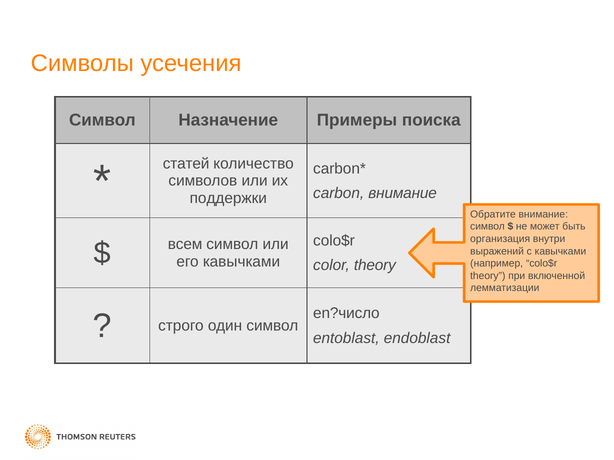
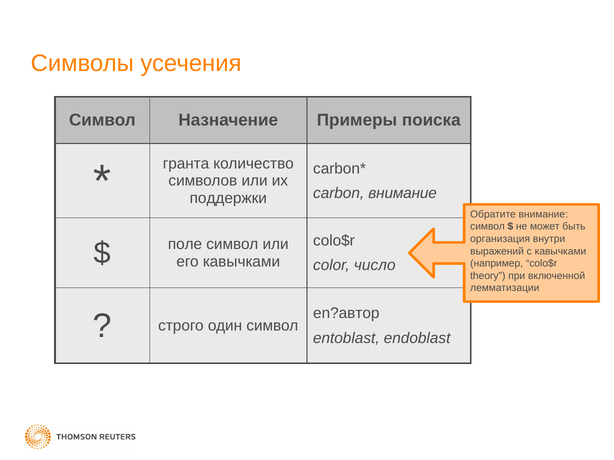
статей: статей -> гранта
всем: всем -> поле
color theory: theory -> число
en?число: en?число -> en?автор
